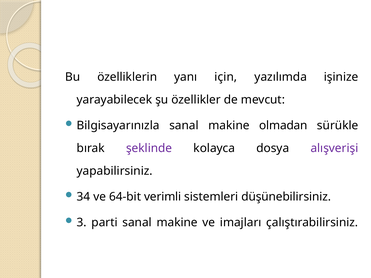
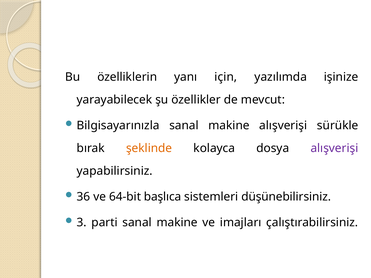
makine olmadan: olmadan -> alışverişi
şeklinde colour: purple -> orange
34: 34 -> 36
verimli: verimli -> başlıca
